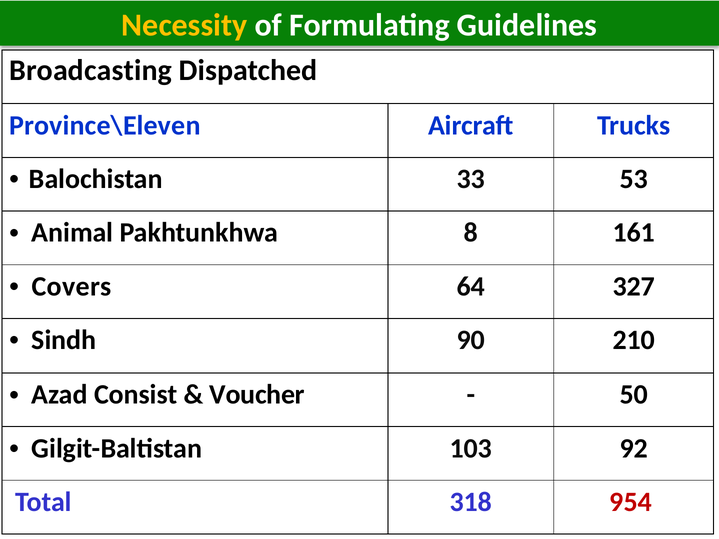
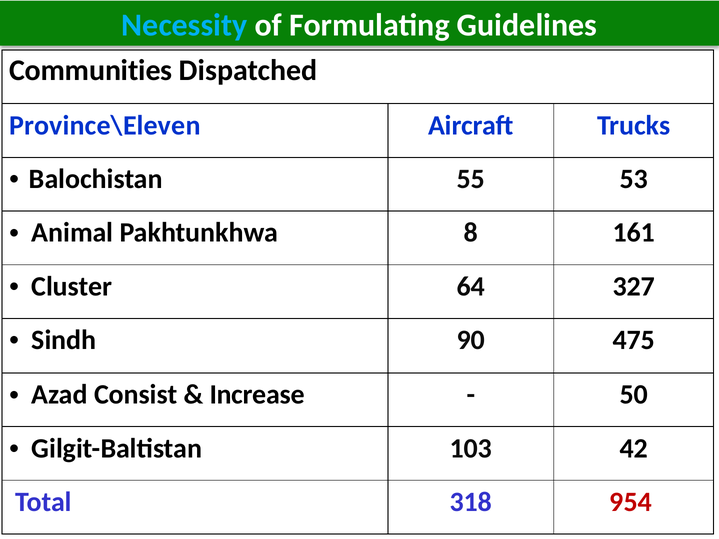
Necessity colour: yellow -> light blue
Broadcasting: Broadcasting -> Communities
33: 33 -> 55
Covers: Covers -> Cluster
210: 210 -> 475
Voucher: Voucher -> Increase
92: 92 -> 42
